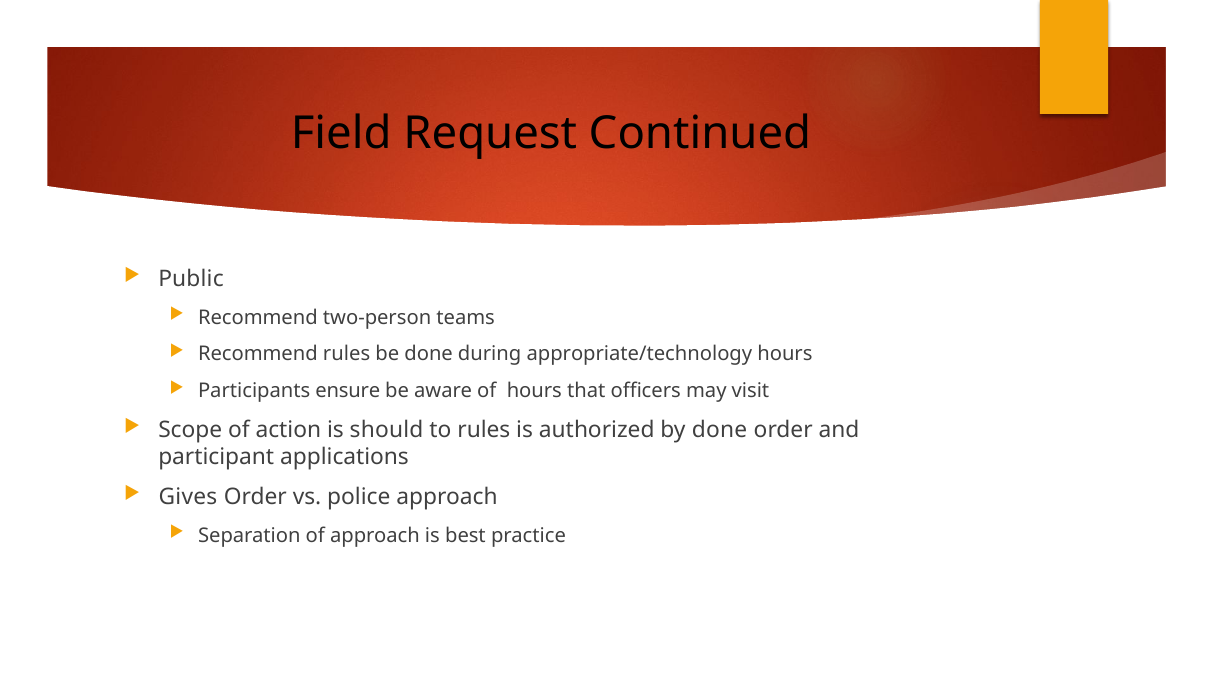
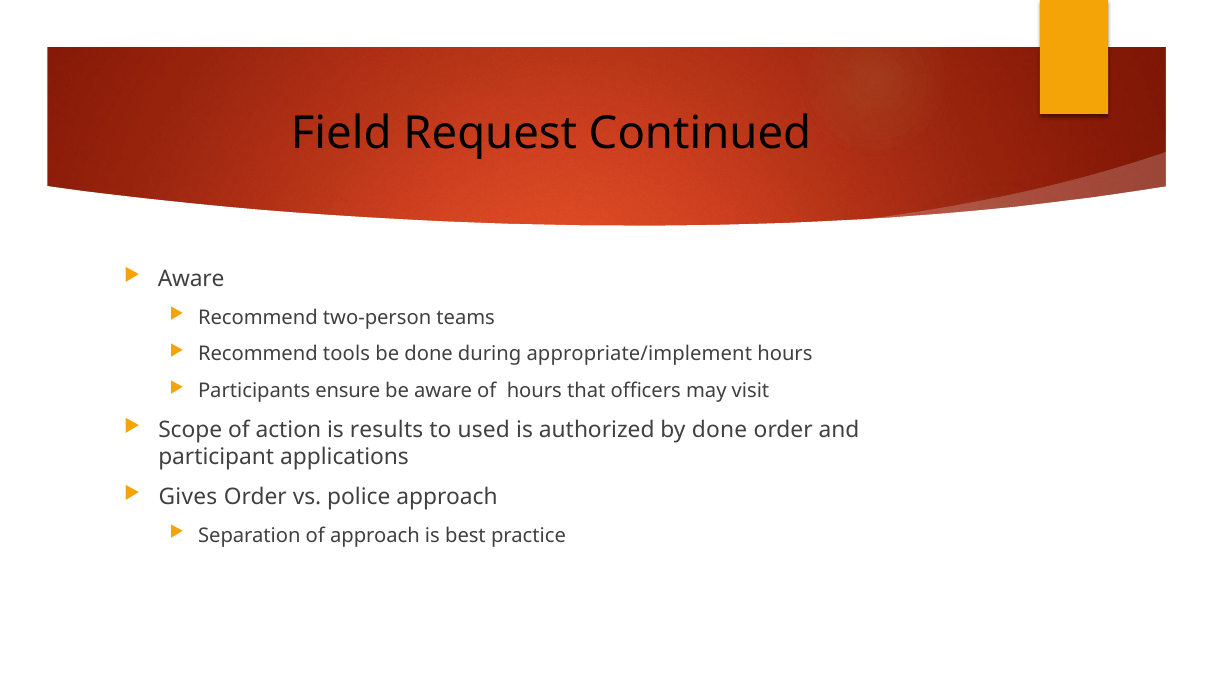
Public at (191, 279): Public -> Aware
Recommend rules: rules -> tools
appropriate/technology: appropriate/technology -> appropriate/implement
should: should -> results
to rules: rules -> used
